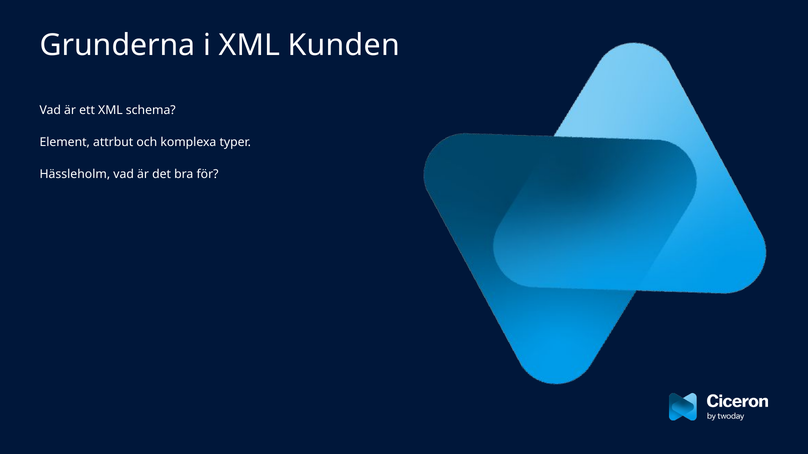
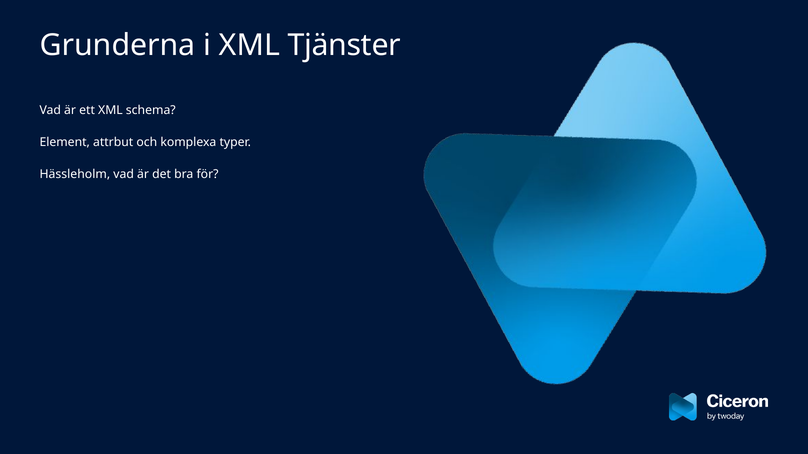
Kunden: Kunden -> Tjänster
